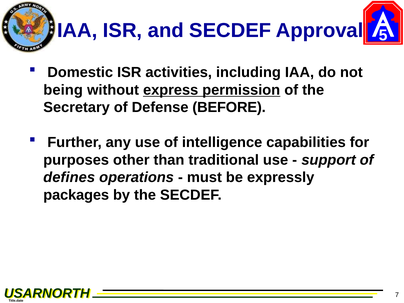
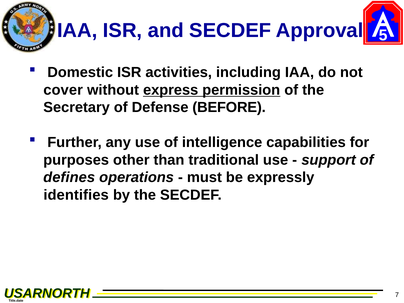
being: being -> cover
packages: packages -> identifies
